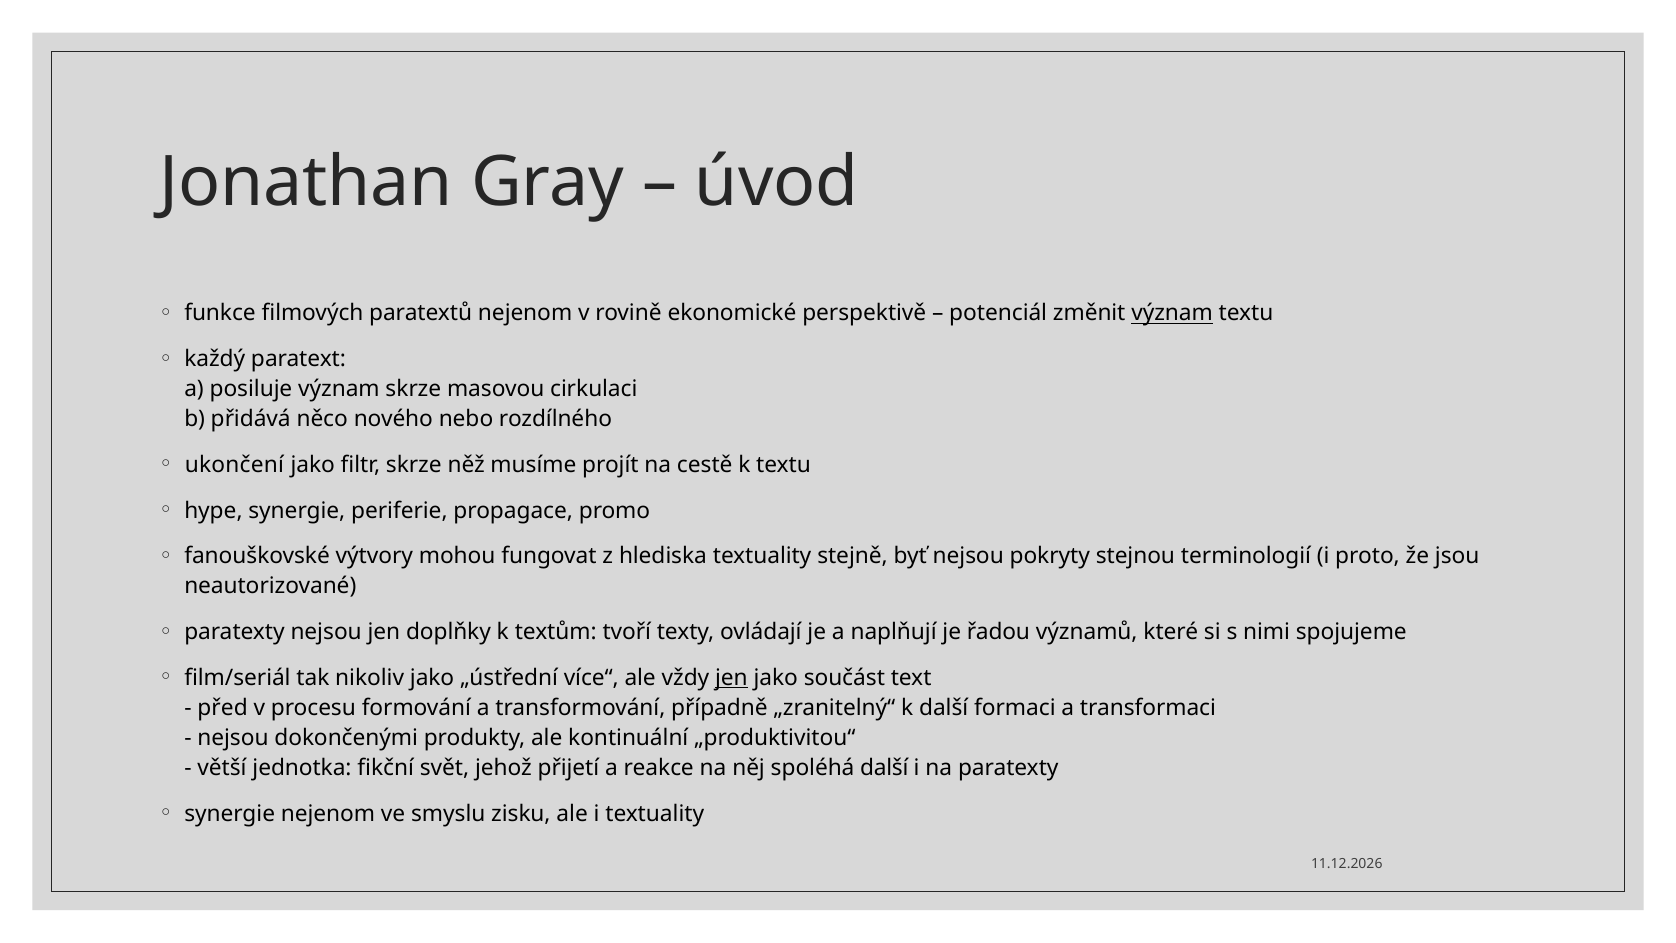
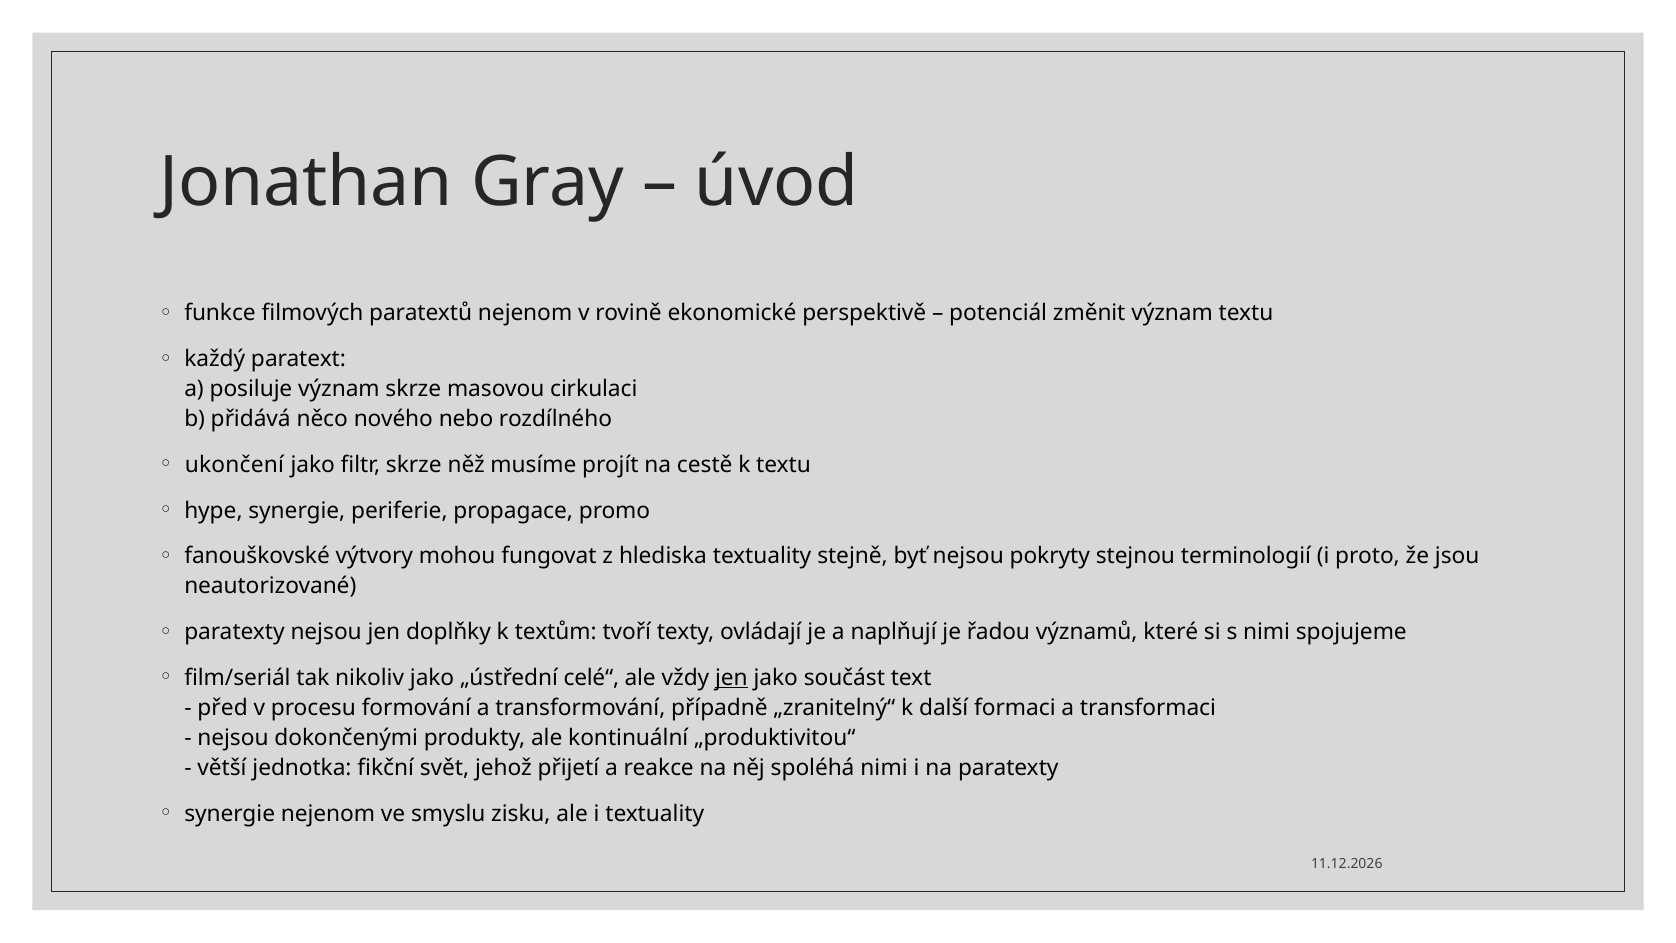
význam at (1172, 313) underline: present -> none
více“: více“ -> celé“
spoléhá další: další -> nimi
